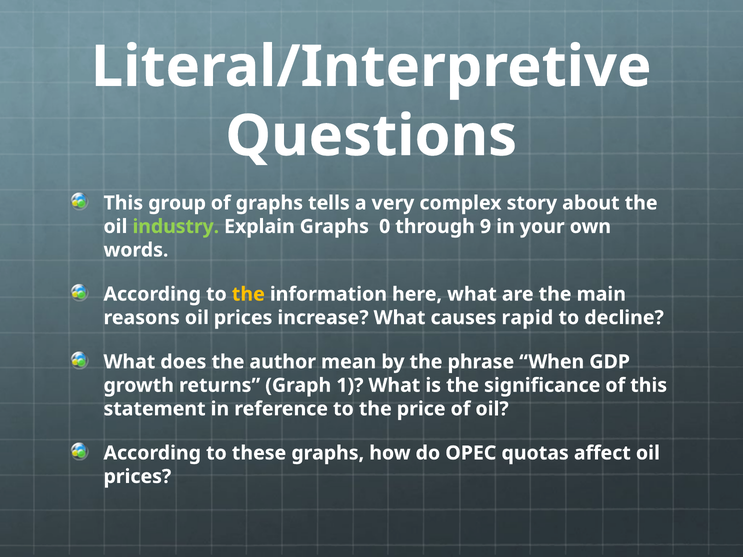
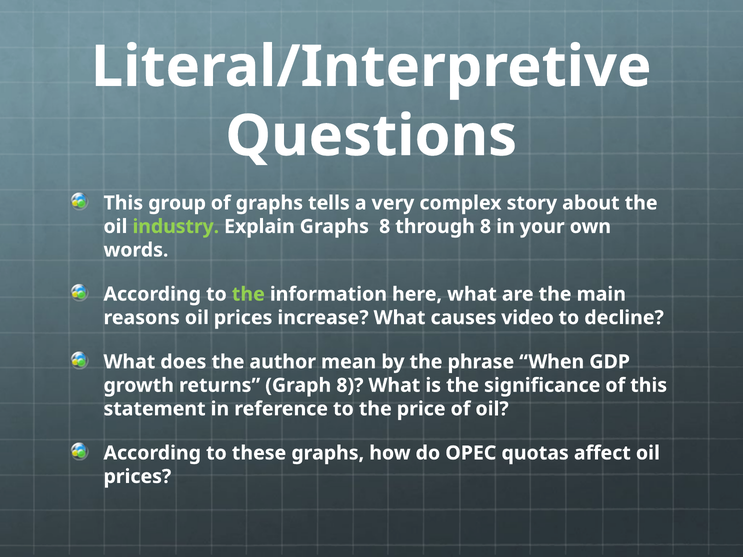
Graphs 0: 0 -> 8
through 9: 9 -> 8
the at (248, 294) colour: yellow -> light green
rapid: rapid -> video
Graph 1: 1 -> 8
